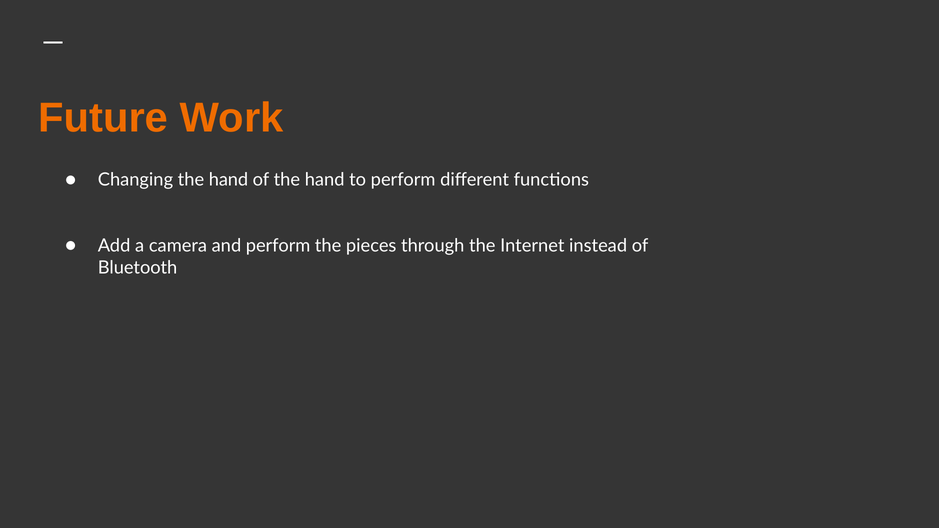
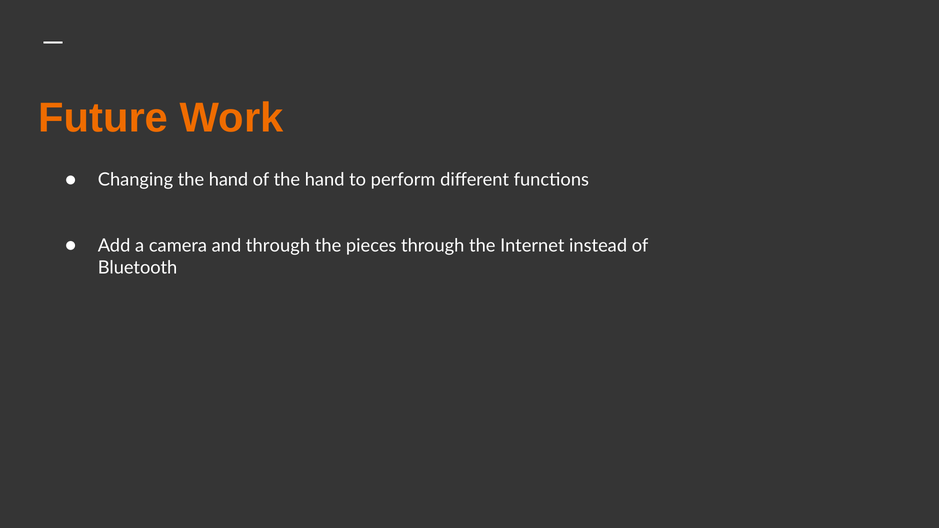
and perform: perform -> through
